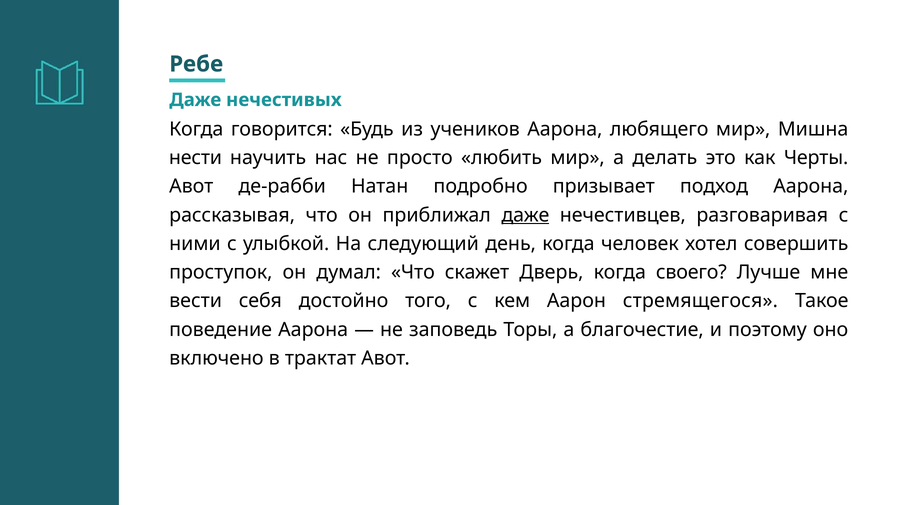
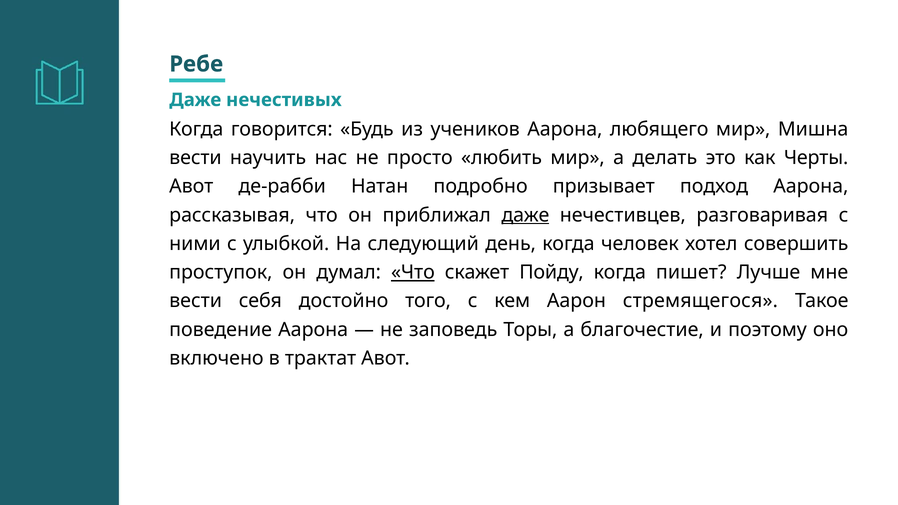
нести at (195, 158): нести -> вести
Что at (413, 272) underline: none -> present
Дверь: Дверь -> Пойду
своего: своего -> пишет
